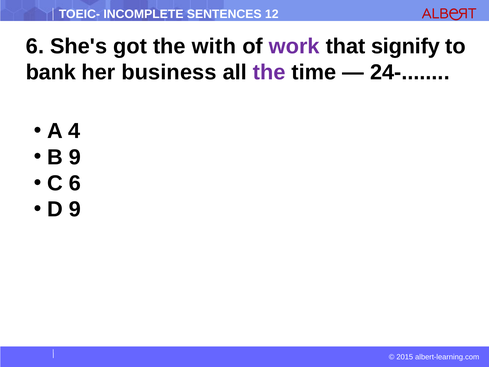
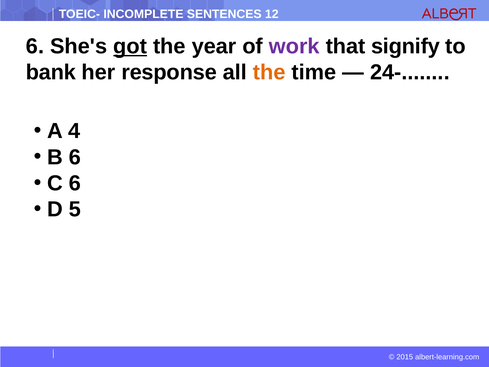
got underline: none -> present
with: with -> year
business: business -> response
the at (269, 72) colour: purple -> orange
B 9: 9 -> 6
D 9: 9 -> 5
